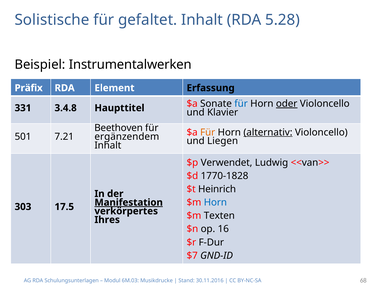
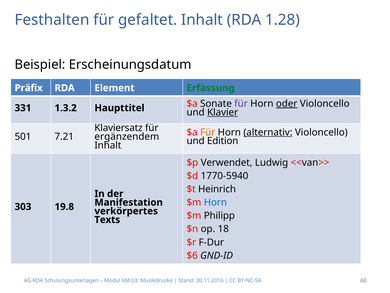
Solistische: Solistische -> Festhalten
5.28: 5.28 -> 1.28
Instrumentalwerken: Instrumentalwerken -> Erscheinungsdatum
Erfassung colour: black -> green
für at (241, 103) colour: blue -> purple
3.4.8: 3.4.8 -> 1.3.2
Klavier underline: none -> present
Beethoven: Beethoven -> Klaviersatz
Liegen: Liegen -> Edition
1770-1828: 1770-1828 -> 1770-5940
Manifestation underline: present -> none
17.5: 17.5 -> 19.8
Texten: Texten -> Philipp
Ihres: Ihres -> Texts
16: 16 -> 18
$7: $7 -> $6
